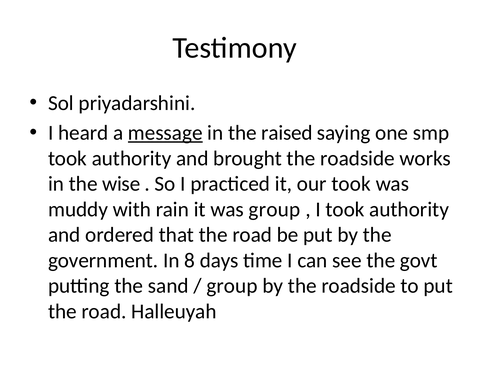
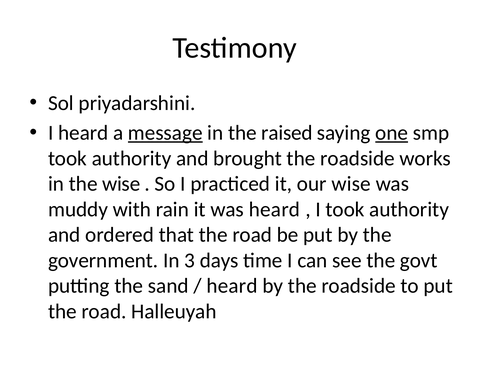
one underline: none -> present
our took: took -> wise
was group: group -> heard
8: 8 -> 3
group at (232, 286): group -> heard
